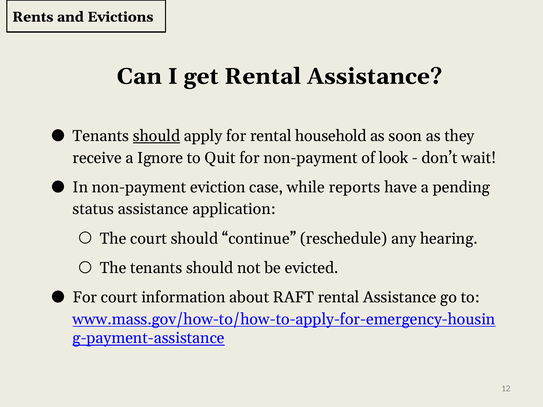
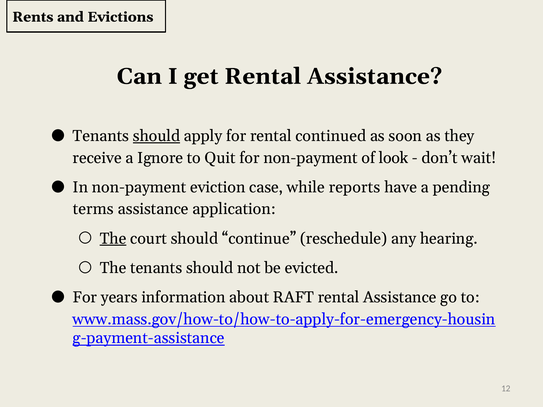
household: household -> continued
status: status -> terms
The at (113, 239) underline: none -> present
For court: court -> years
